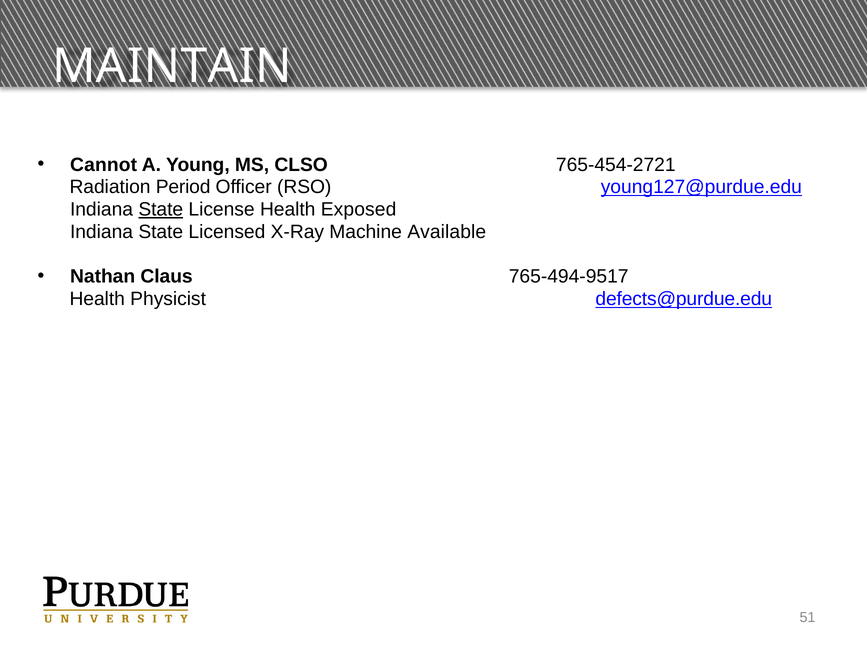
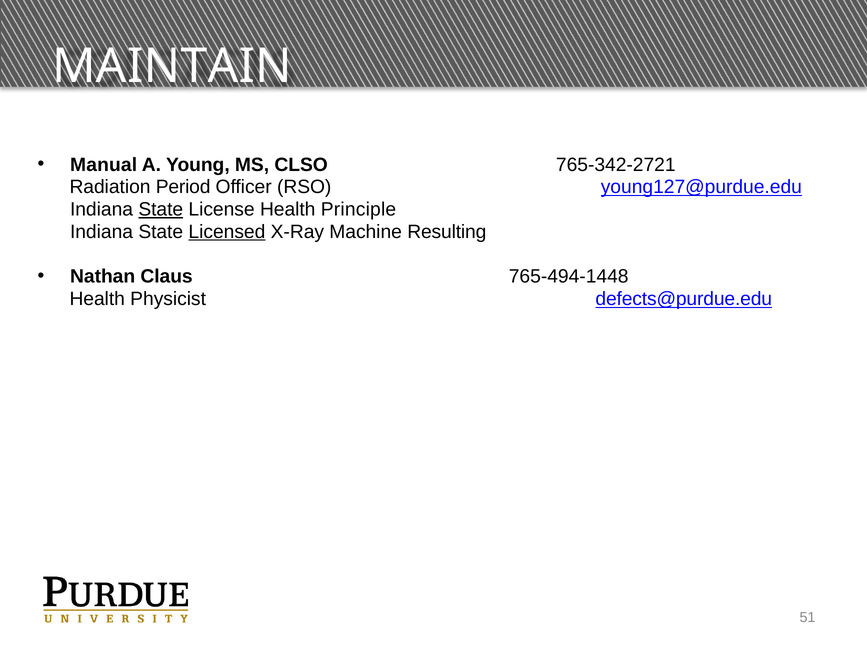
Cannot: Cannot -> Manual
765-454-2721: 765-454-2721 -> 765-342-2721
Exposed: Exposed -> Principle
Licensed underline: none -> present
Available: Available -> Resulting
765-494-9517: 765-494-9517 -> 765-494-1448
